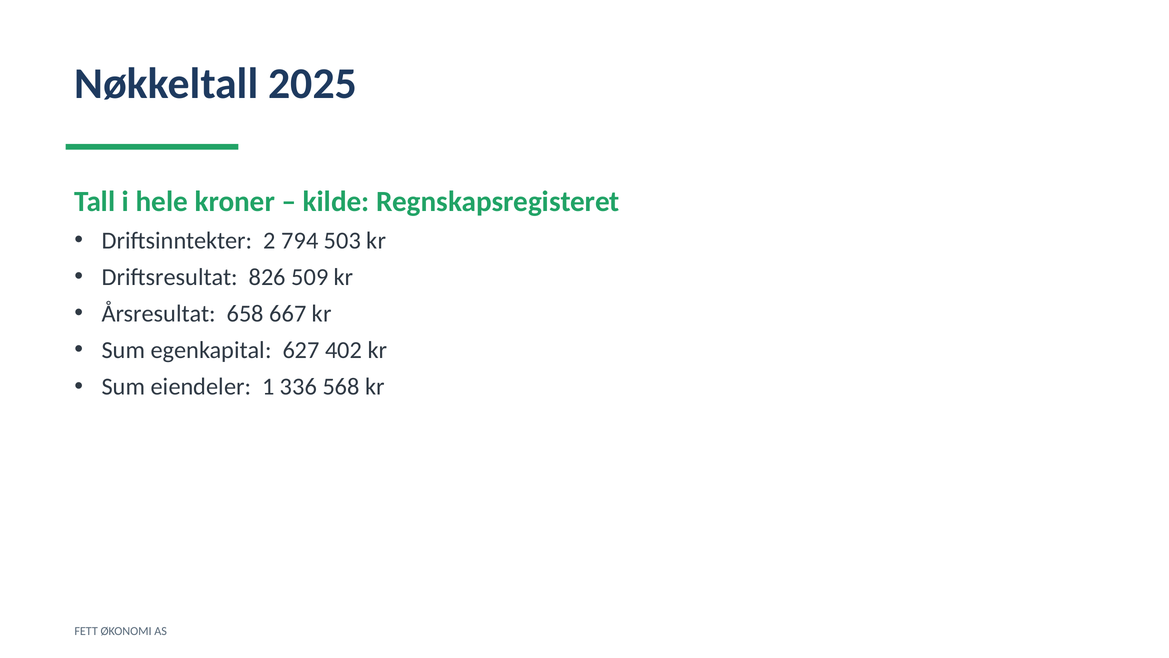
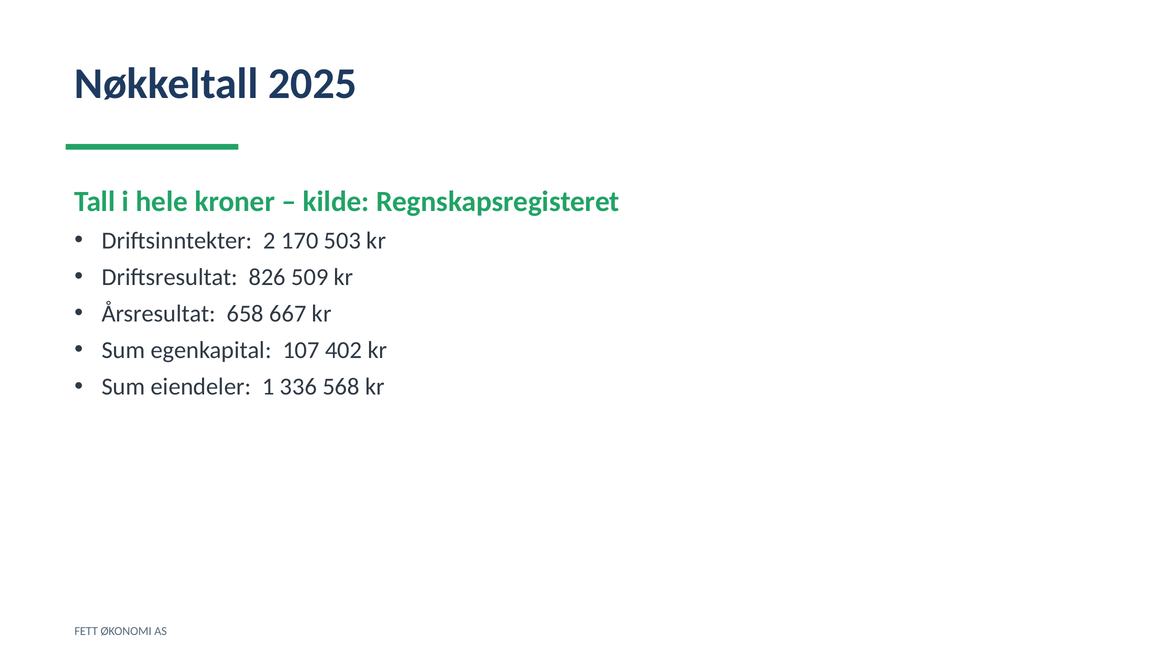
794: 794 -> 170
627: 627 -> 107
